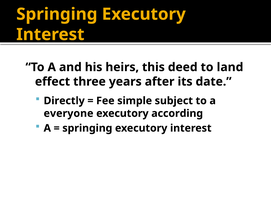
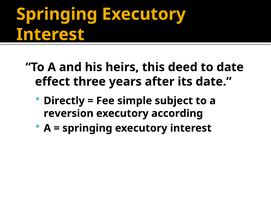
to land: land -> date
everyone: everyone -> reversion
